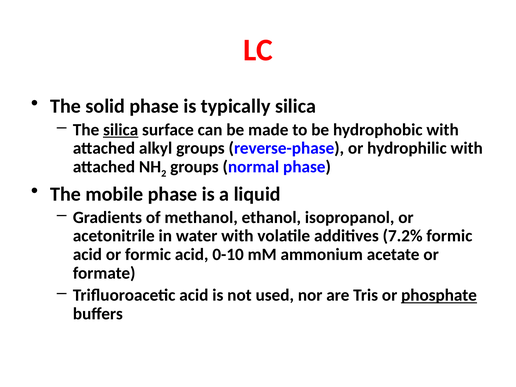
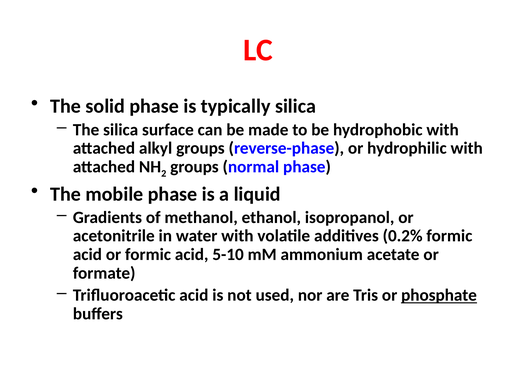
silica at (121, 130) underline: present -> none
7.2%: 7.2% -> 0.2%
0-10: 0-10 -> 5-10
